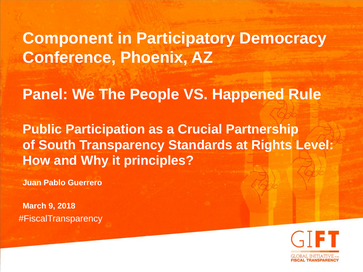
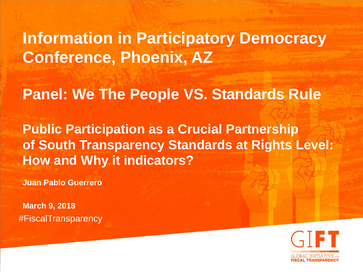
Component: Component -> Information
VS Happened: Happened -> Standards
principles: principles -> indicators
